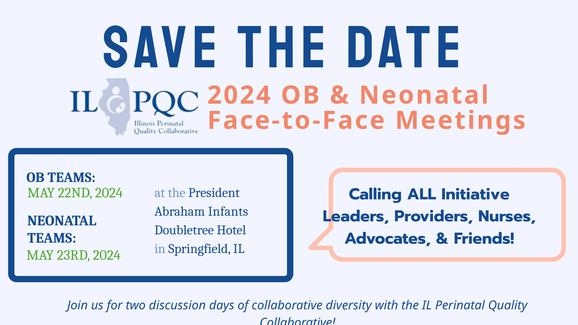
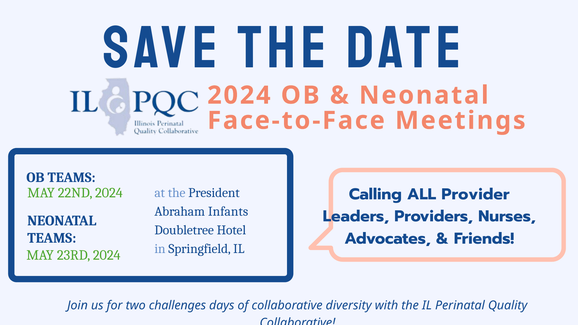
Initiative: Initiative -> Provider
discussion: discussion -> challenges
